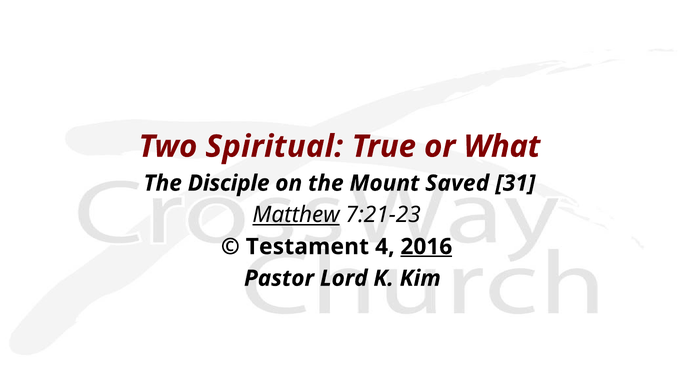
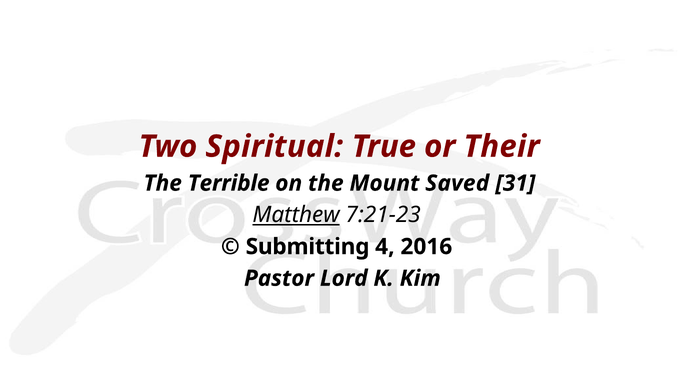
What: What -> Their
Disciple: Disciple -> Terrible
Testament: Testament -> Submitting
2016 underline: present -> none
